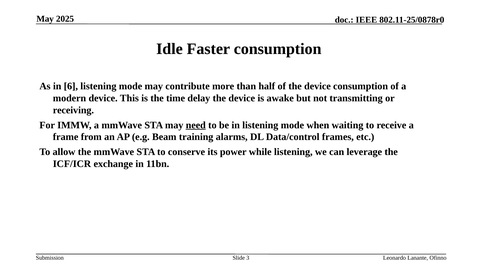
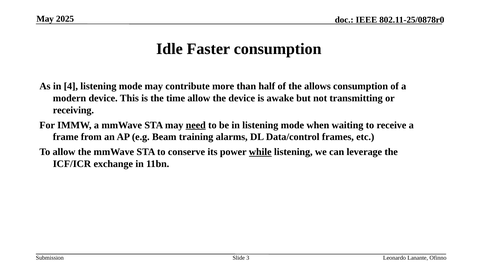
6: 6 -> 4
of the device: device -> allows
time delay: delay -> allow
while underline: none -> present
